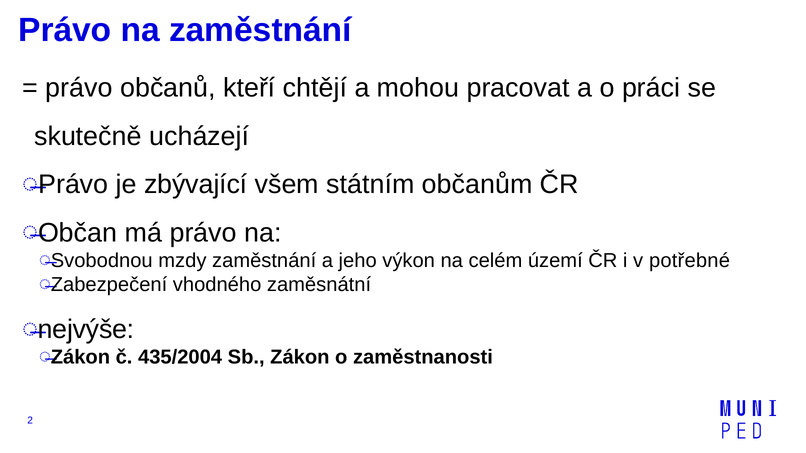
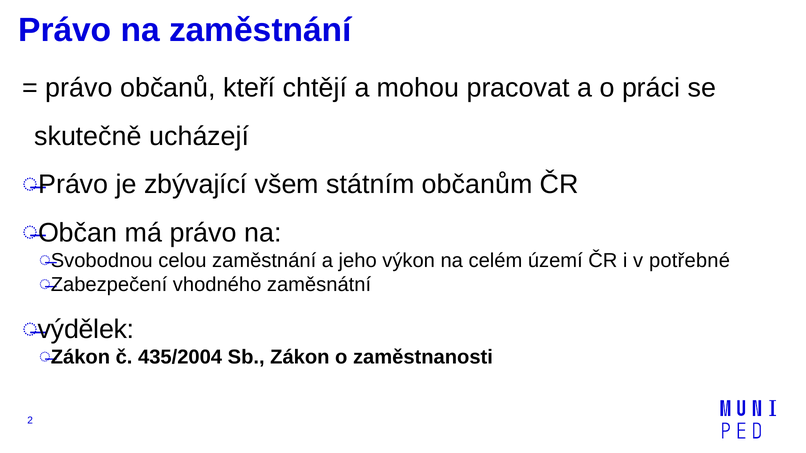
mzdy: mzdy -> celou
nejvýše: nejvýše -> výdělek
